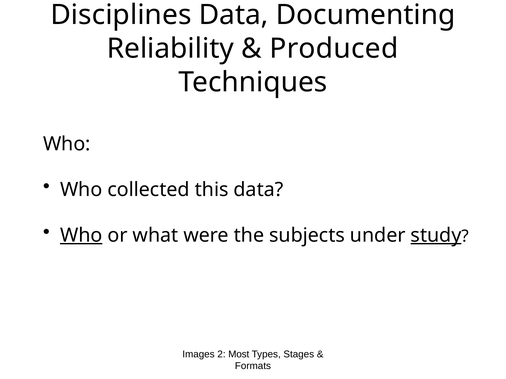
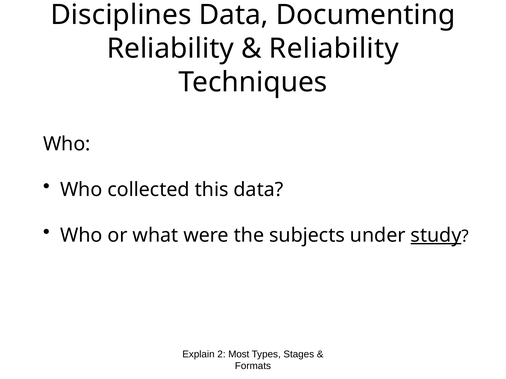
Produced at (334, 49): Produced -> Reliability
Who at (81, 236) underline: present -> none
Images: Images -> Explain
